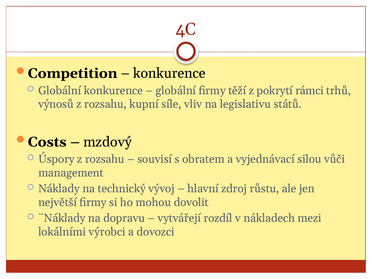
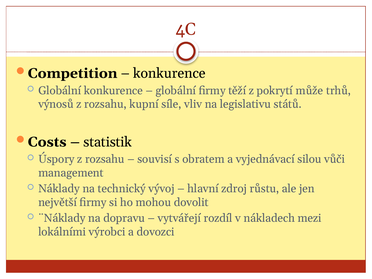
rámci: rámci -> může
mzdový: mzdový -> statistik
